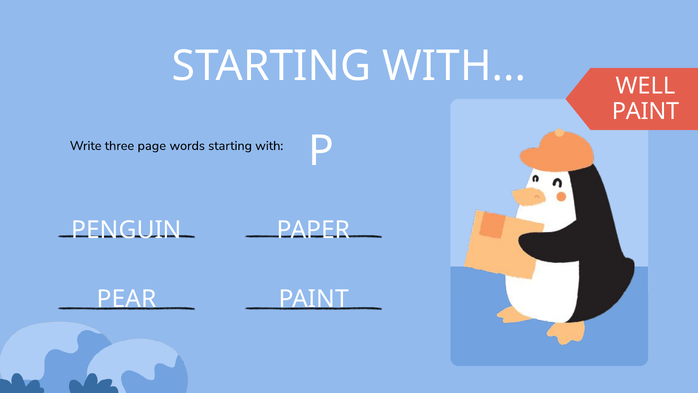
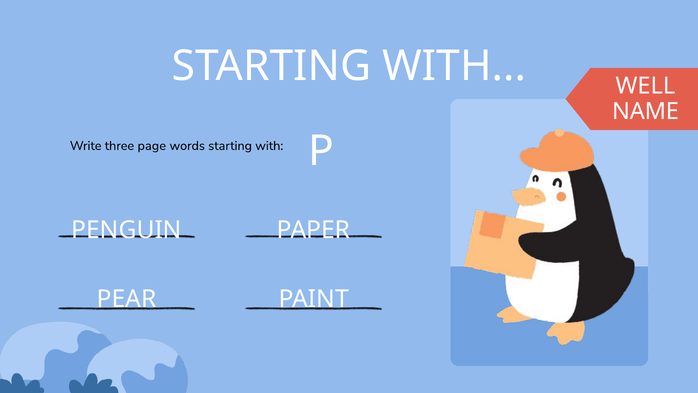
PAINT at (646, 111): PAINT -> NAME
